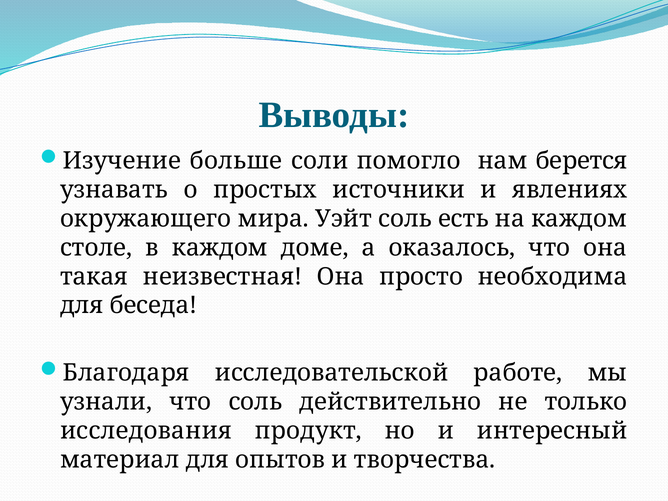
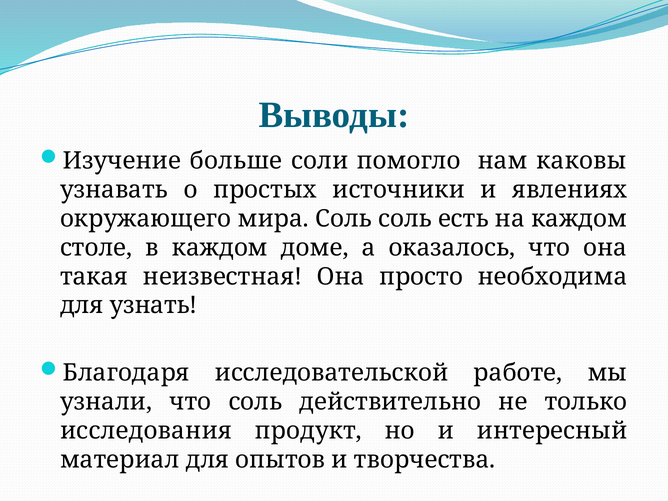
берется: берется -> каковы
мира Уэйт: Уэйт -> Соль
беседа: беседа -> узнать
